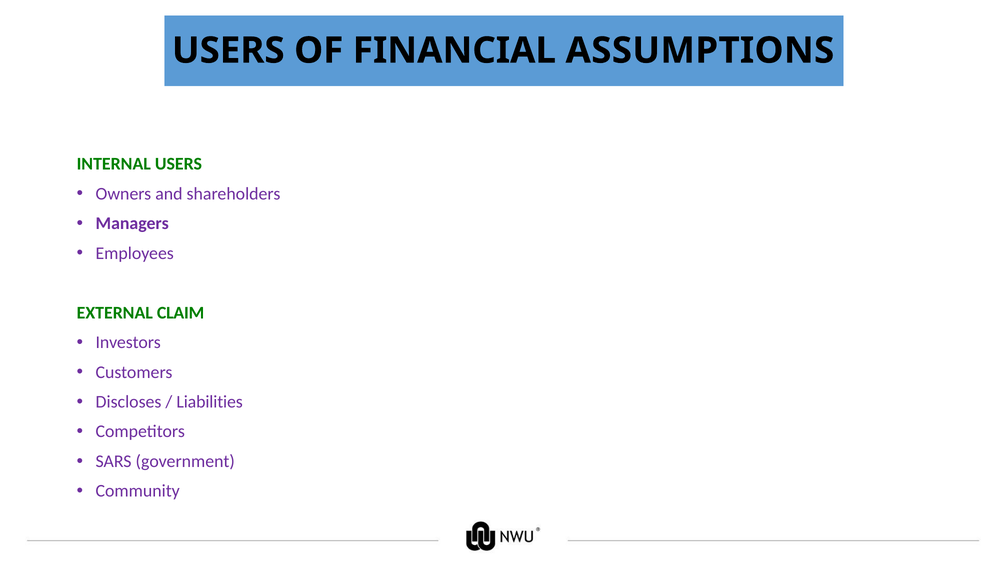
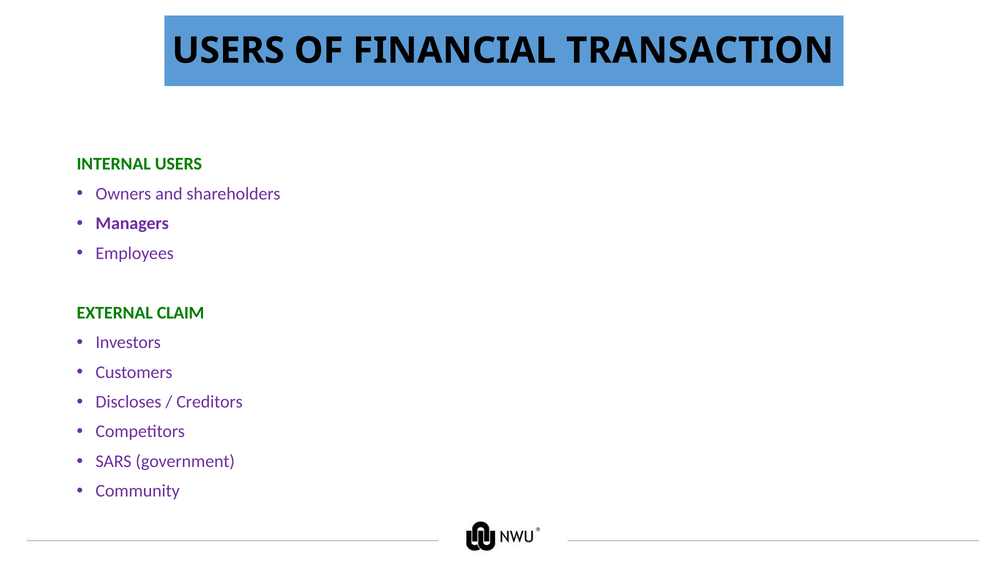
ASSUMPTIONS: ASSUMPTIONS -> TRANSACTION
Liabilities: Liabilities -> Creditors
